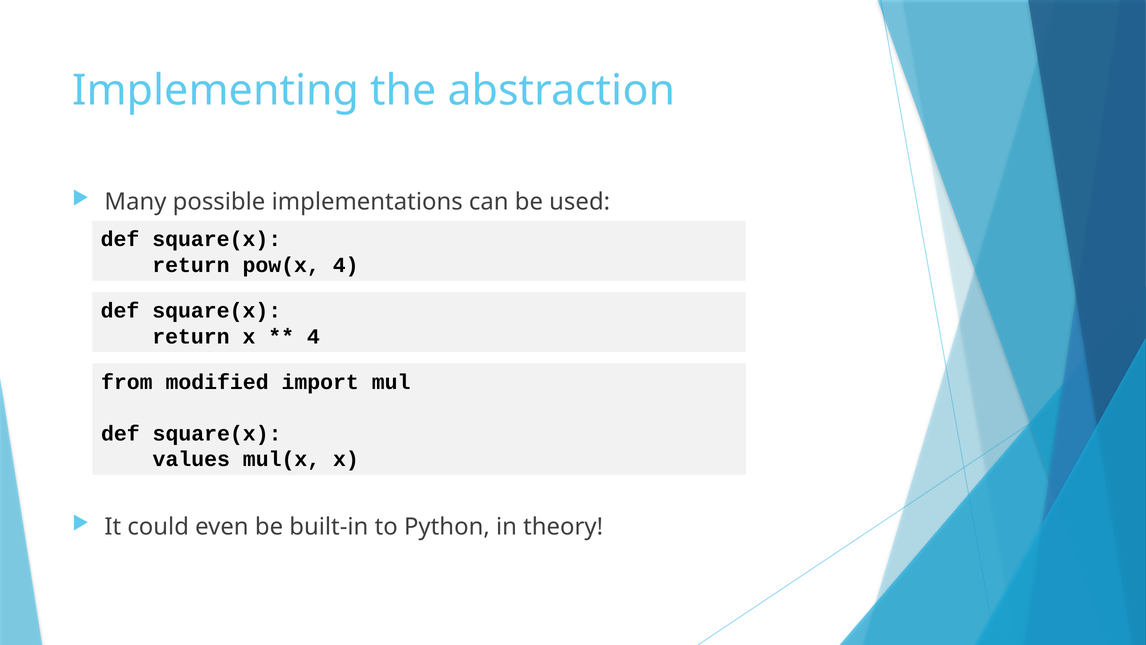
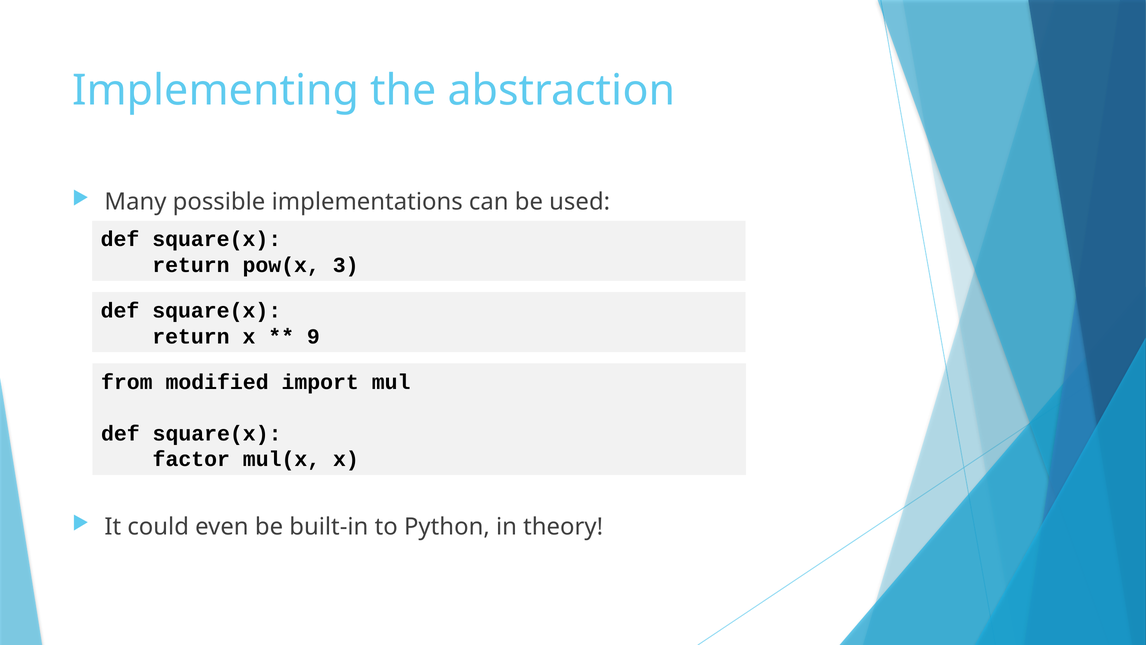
pow(x 4: 4 -> 3
4 at (313, 336): 4 -> 9
values: values -> factor
